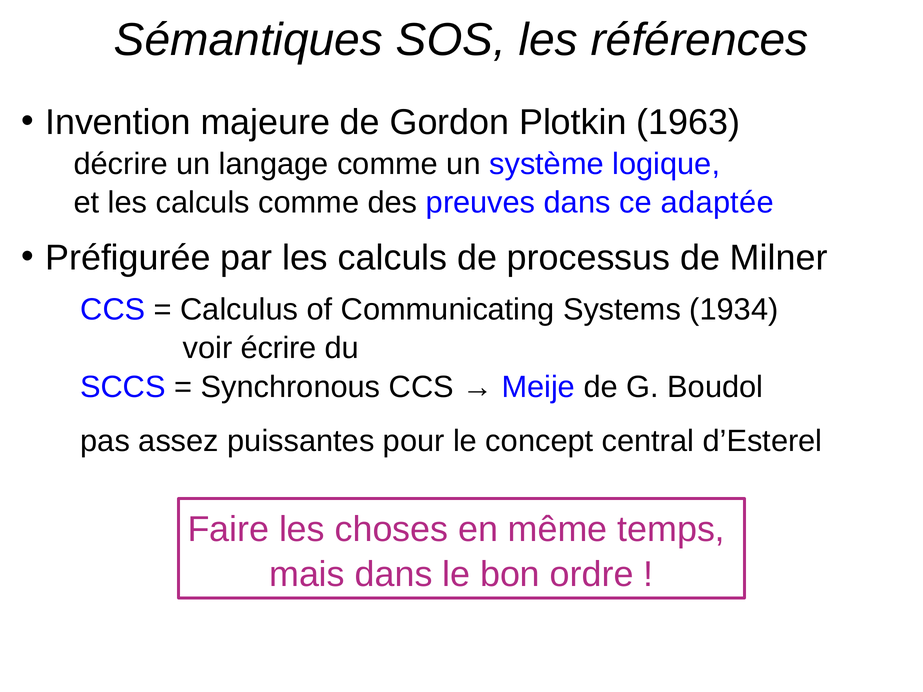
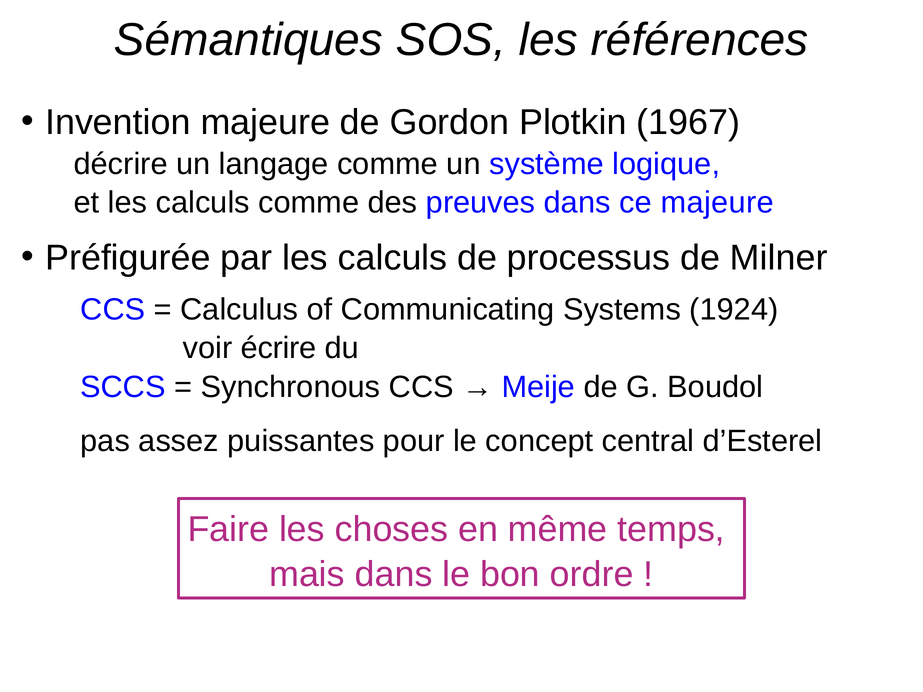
1963: 1963 -> 1967
ce adaptée: adaptée -> majeure
1934: 1934 -> 1924
